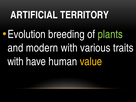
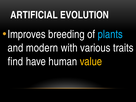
TERRITORY: TERRITORY -> EVOLUTION
Evolution: Evolution -> Improves
plants colour: light green -> light blue
with at (15, 62): with -> find
